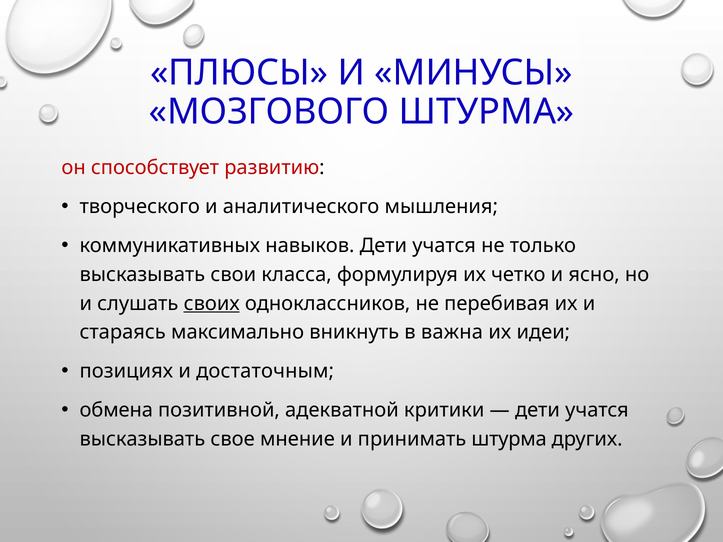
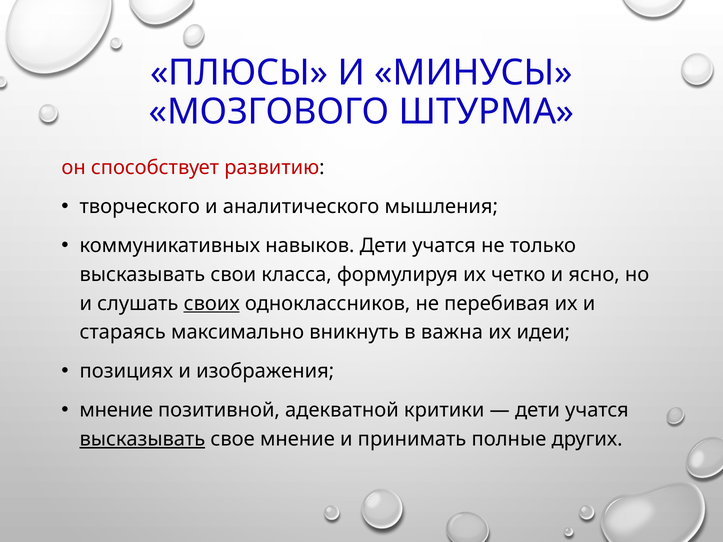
достаточным: достаточным -> изображения
обмена at (116, 410): обмена -> мнение
высказывать at (142, 439) underline: none -> present
принимать штурма: штурма -> полные
